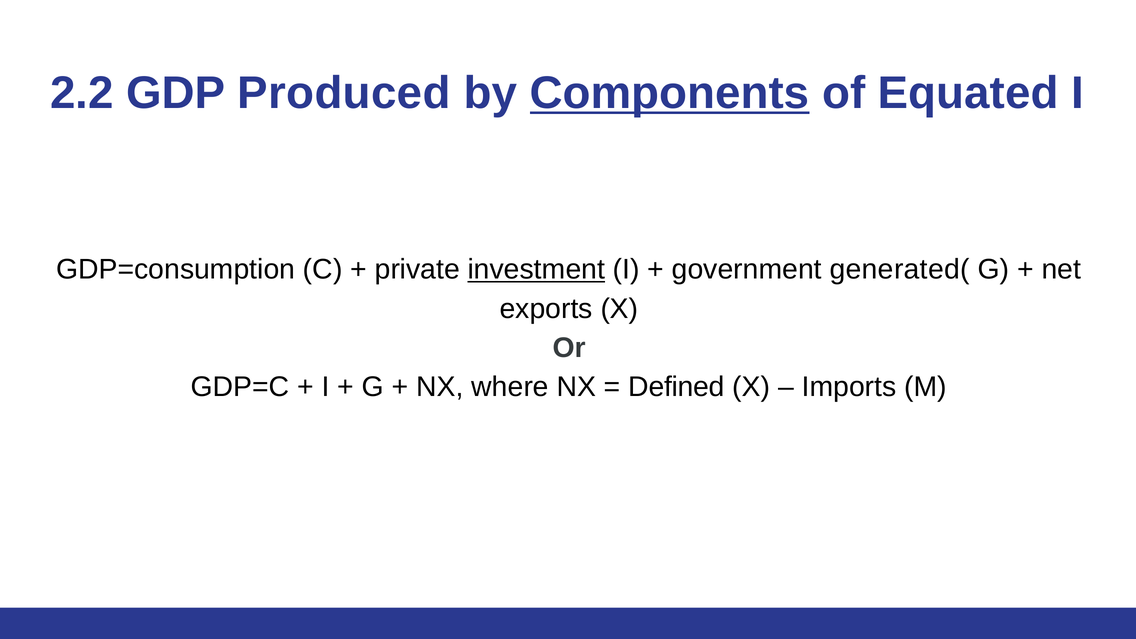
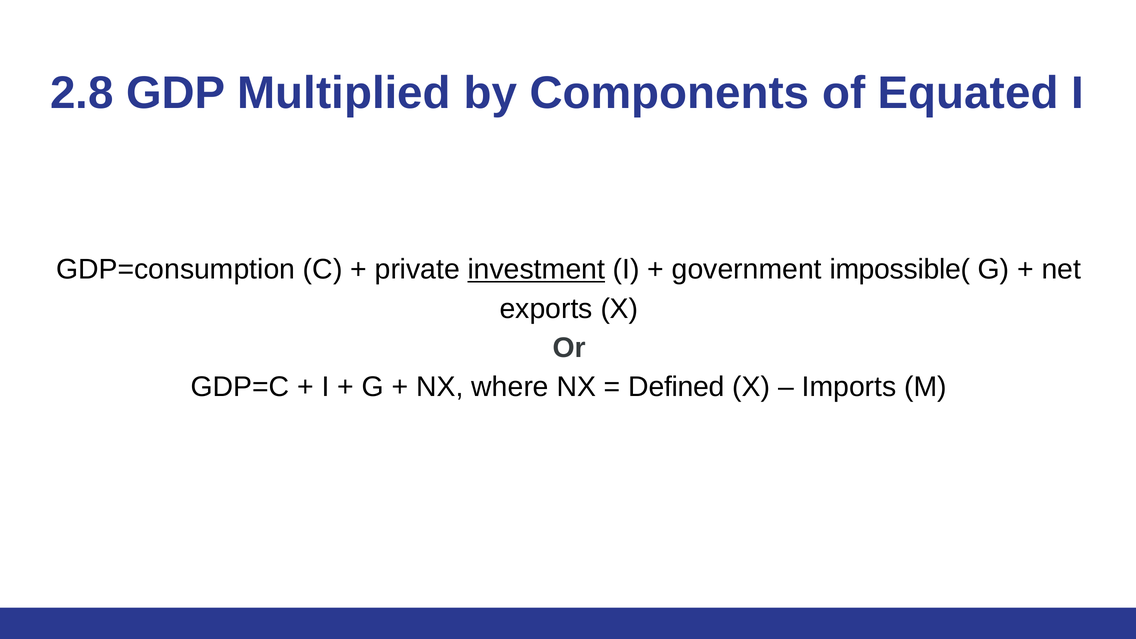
2.2: 2.2 -> 2.8
Produced: Produced -> Multiplied
Components underline: present -> none
generated(: generated( -> impossible(
